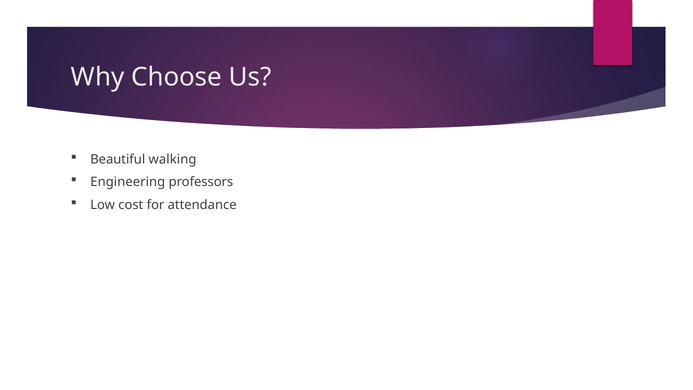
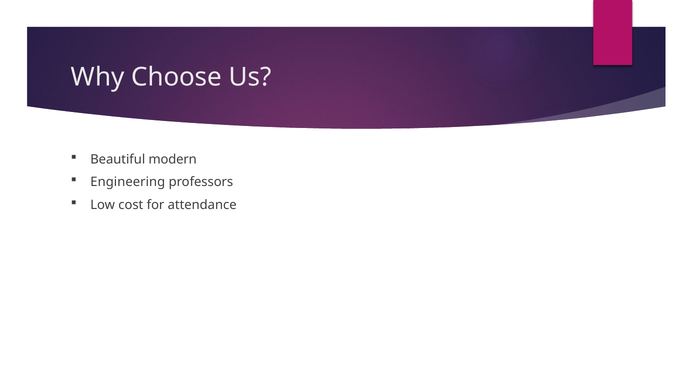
walking: walking -> modern
